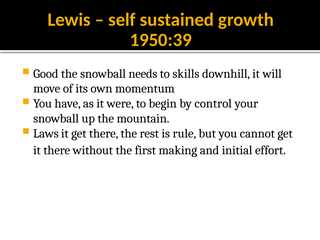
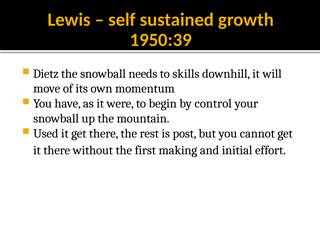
Good: Good -> Dietz
Laws: Laws -> Used
rule: rule -> post
